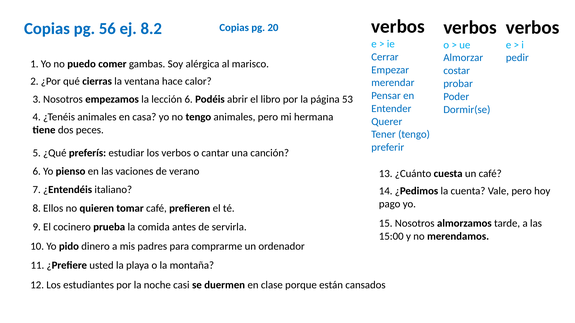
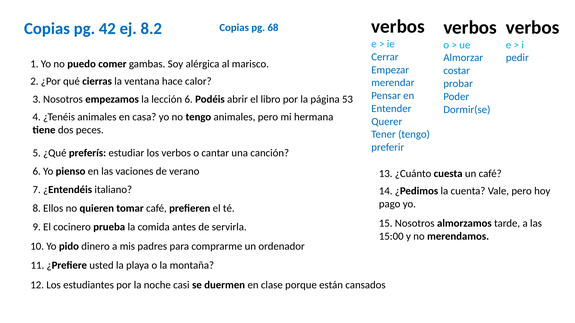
56: 56 -> 42
20: 20 -> 68
